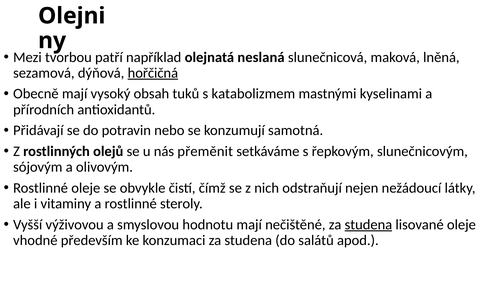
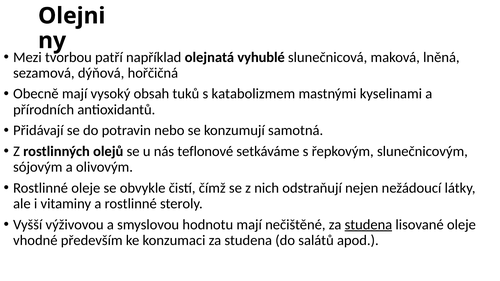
neslaná: neslaná -> vyhublé
hořčičná underline: present -> none
přeměnit: přeměnit -> teflonové
